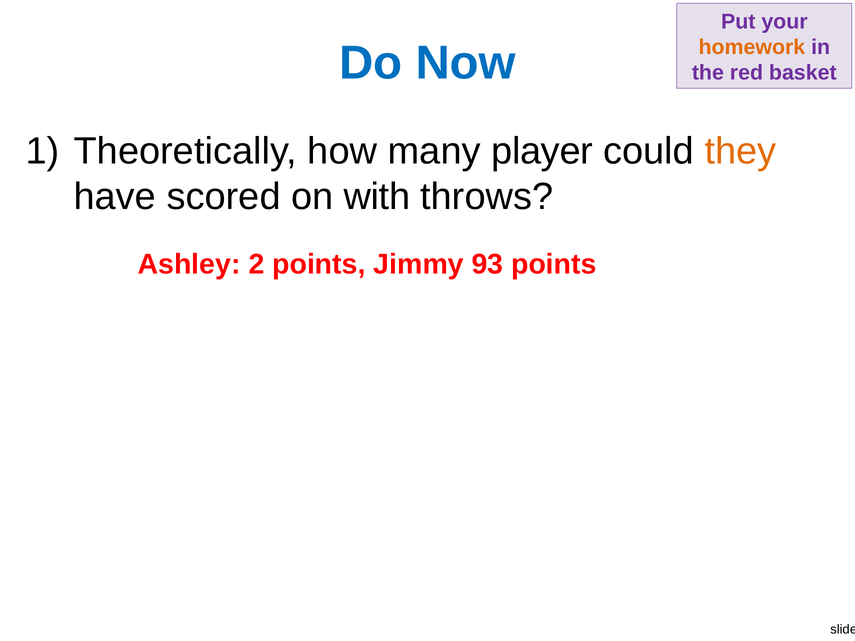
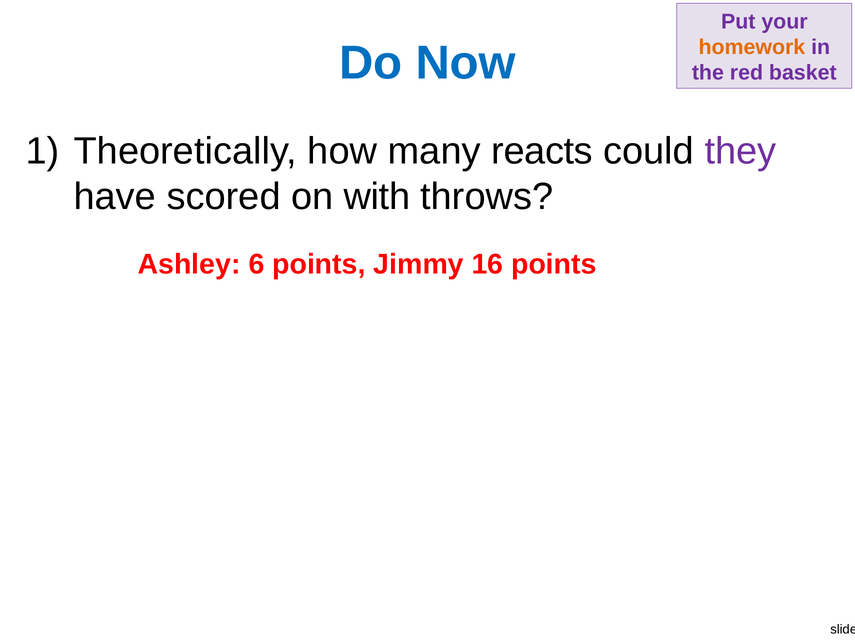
player: player -> reacts
they colour: orange -> purple
2: 2 -> 6
93: 93 -> 16
